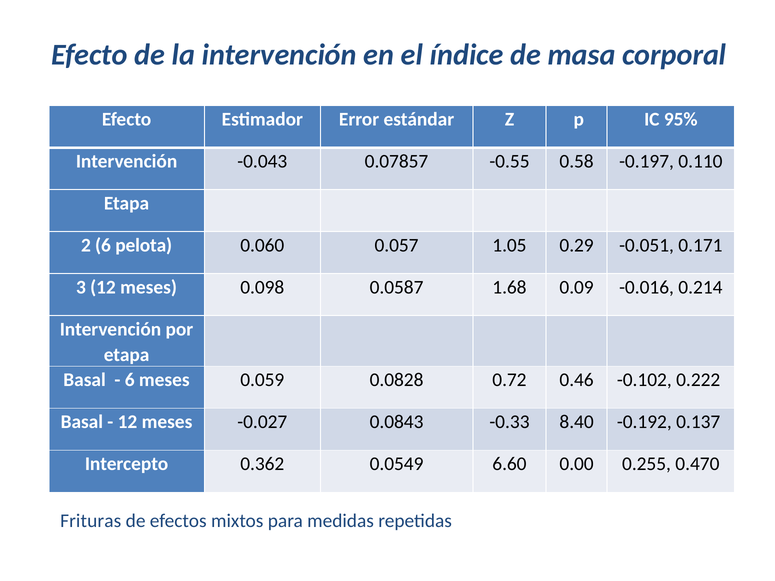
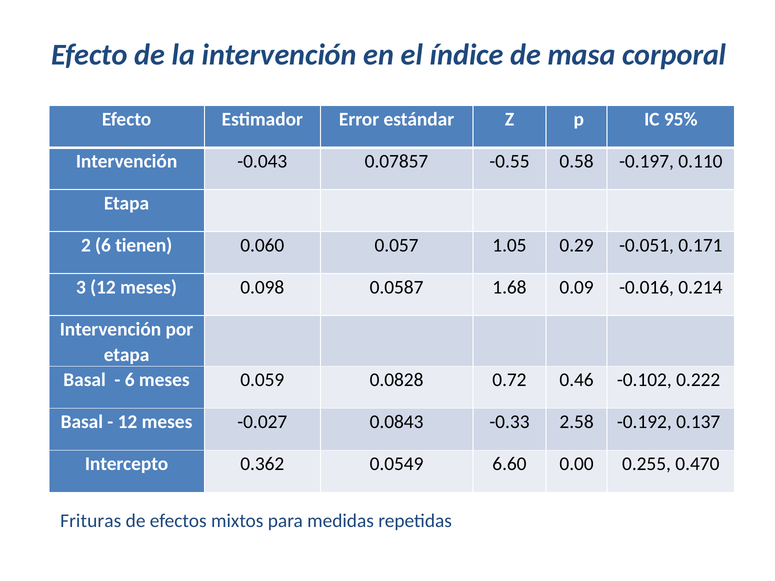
pelota: pelota -> tienen
8.40: 8.40 -> 2.58
